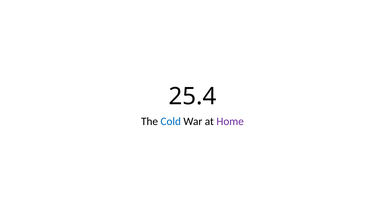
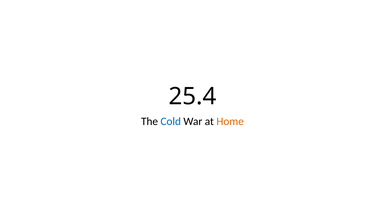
Home colour: purple -> orange
